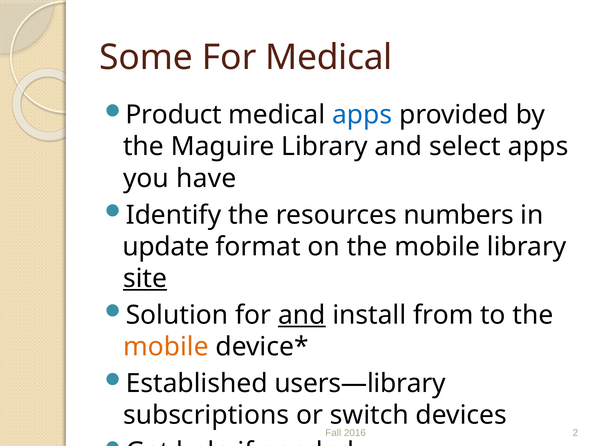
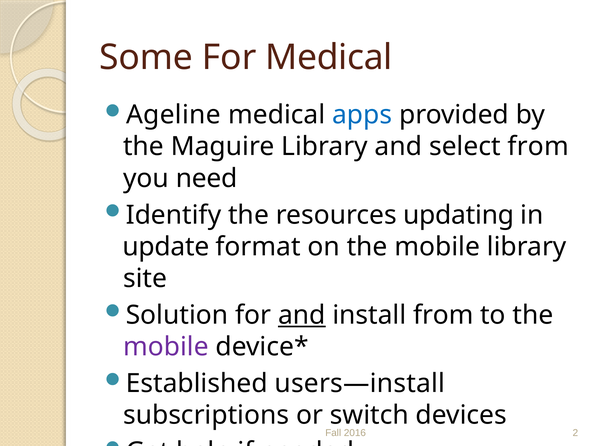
Product: Product -> Ageline
select apps: apps -> from
have: have -> need
numbers: numbers -> updating
site underline: present -> none
mobile at (166, 347) colour: orange -> purple
users—library: users—library -> users—install
